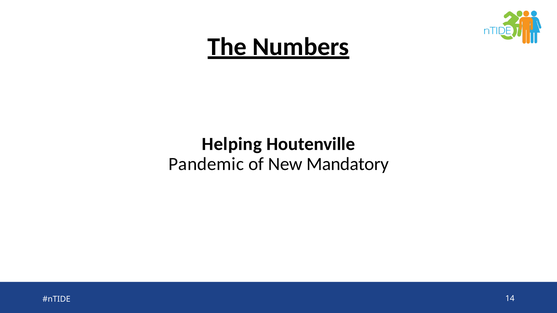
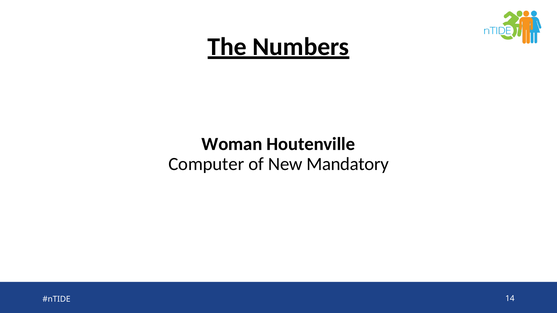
Helping: Helping -> Woman
Pandemic: Pandemic -> Computer
